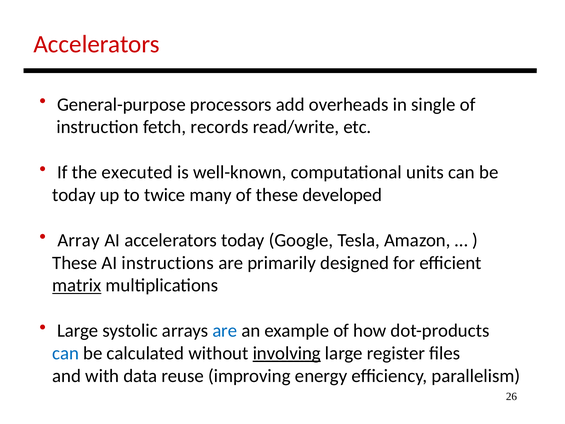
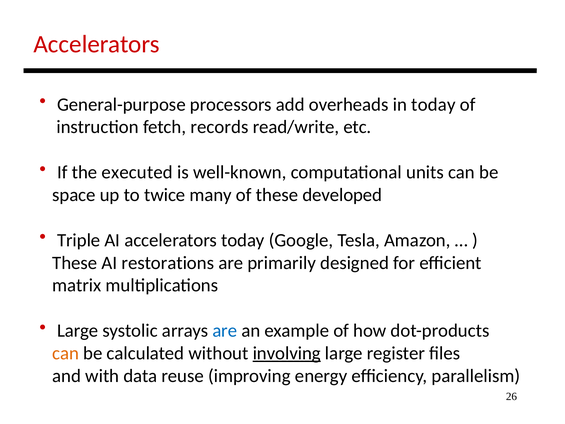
in single: single -> today
today at (74, 195): today -> space
Array: Array -> Triple
instructions: instructions -> restorations
matrix underline: present -> none
can at (66, 353) colour: blue -> orange
